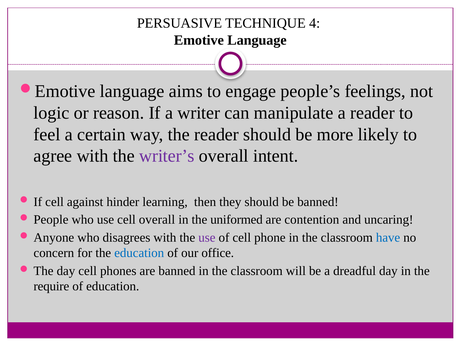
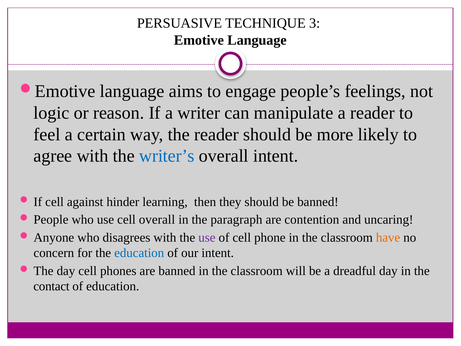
4: 4 -> 3
writer’s colour: purple -> blue
uniformed: uniformed -> paragraph
have colour: blue -> orange
our office: office -> intent
require: require -> contact
